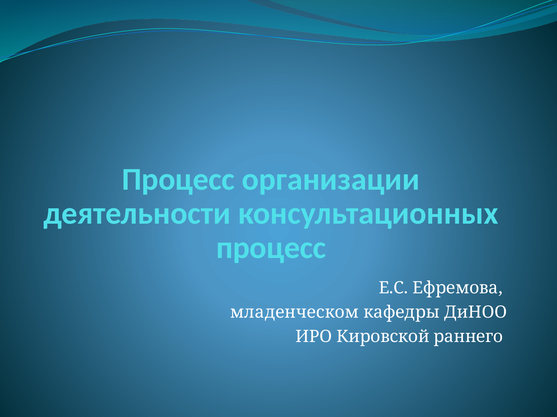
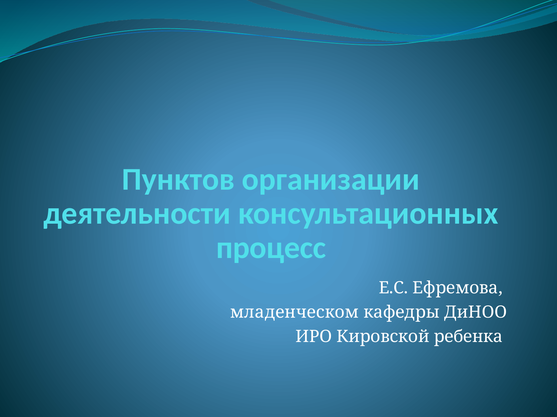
Процесс at (178, 180): Процесс -> Пунктов
раннего: раннего -> ребенка
